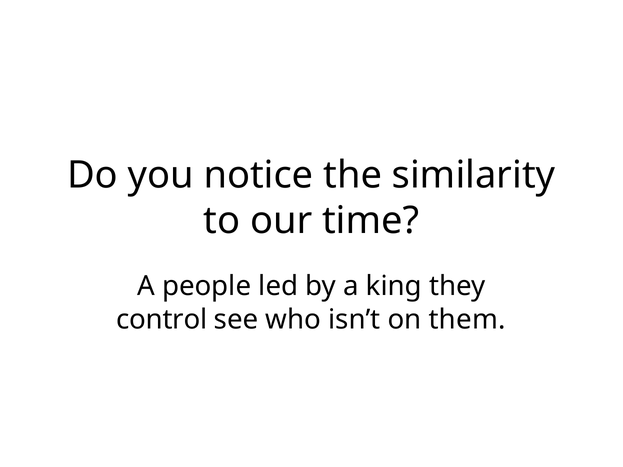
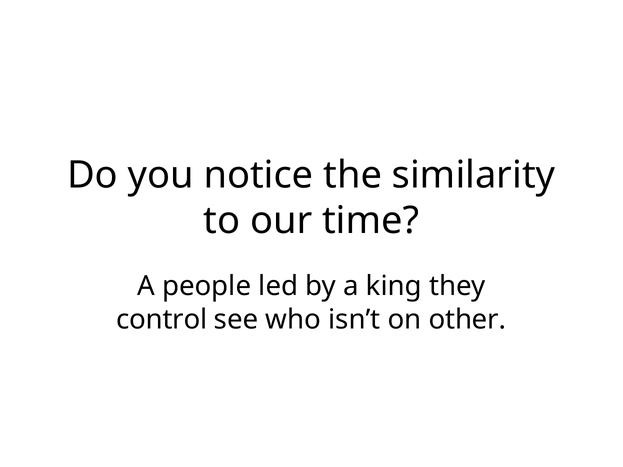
them: them -> other
